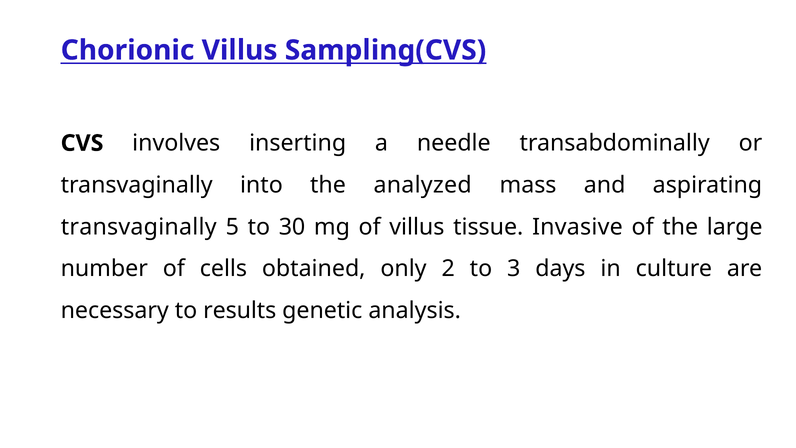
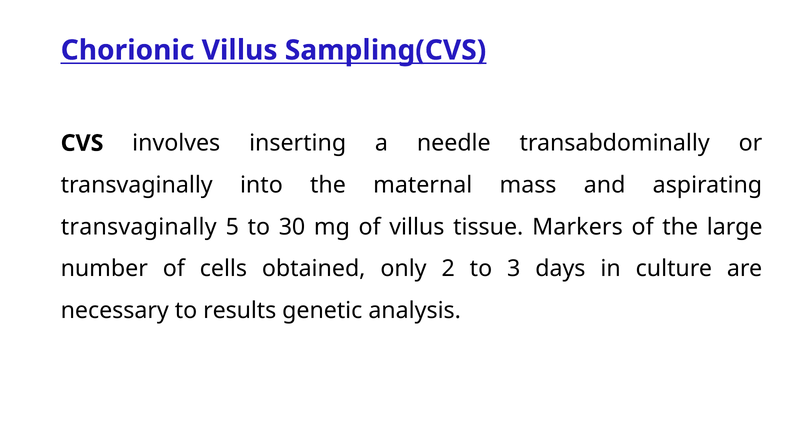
analyzed: analyzed -> maternal
Invasive: Invasive -> Markers
